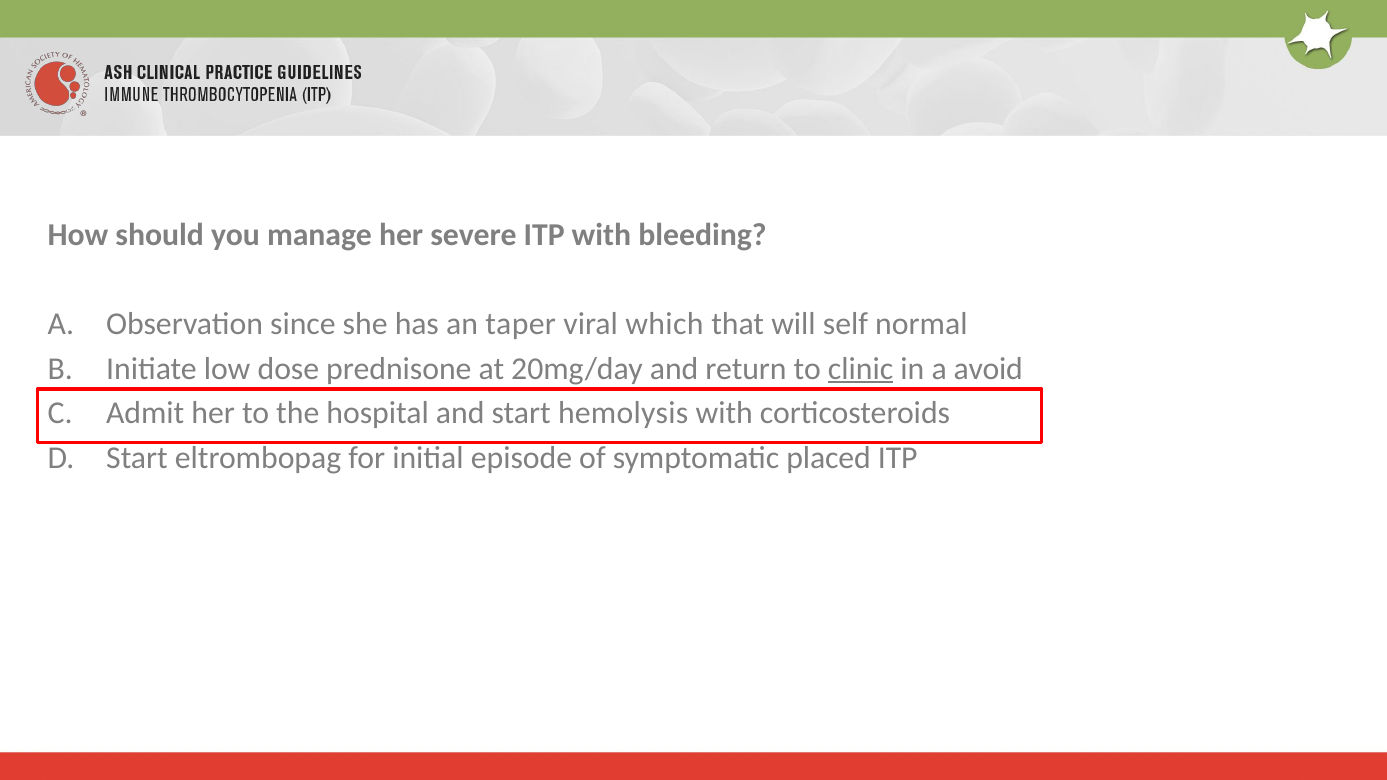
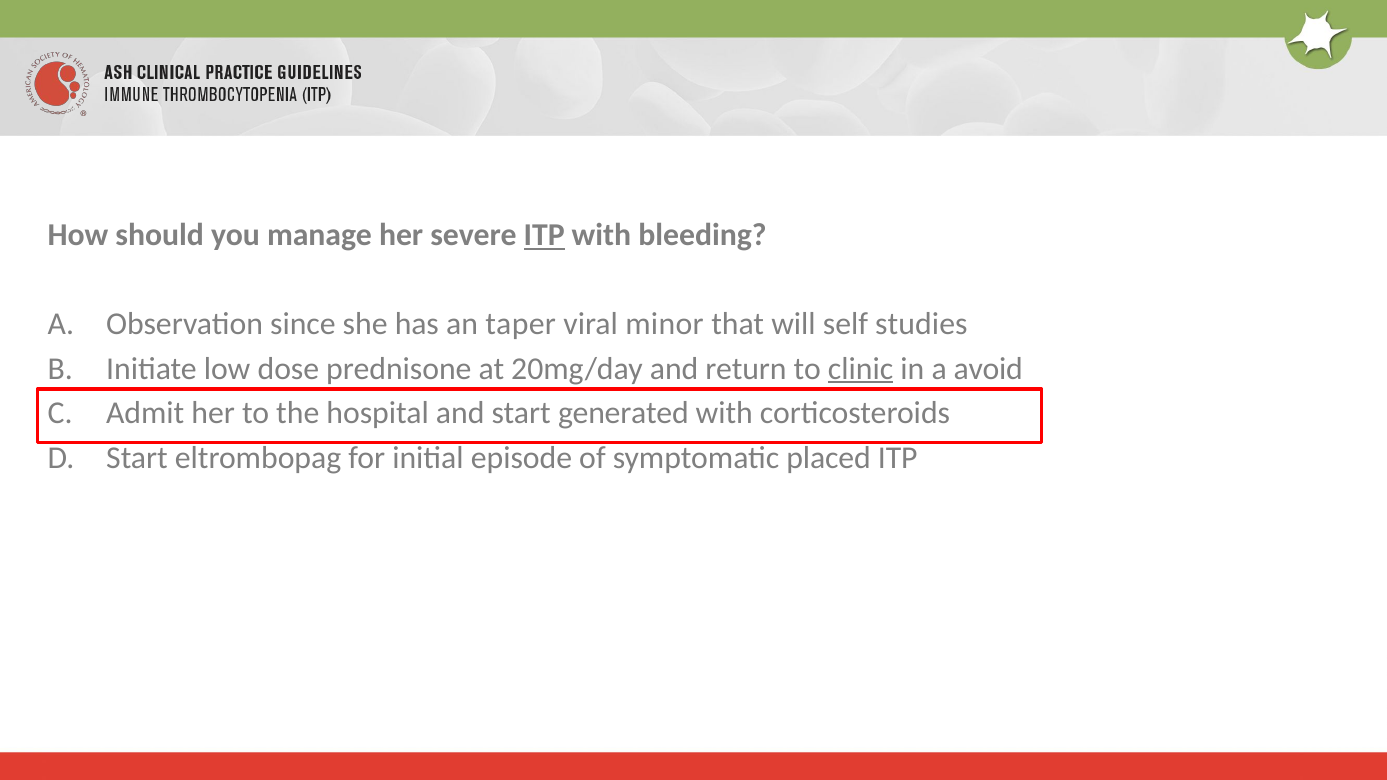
ITP at (544, 235) underline: none -> present
which: which -> minor
normal: normal -> studies
hemolysis: hemolysis -> generated
